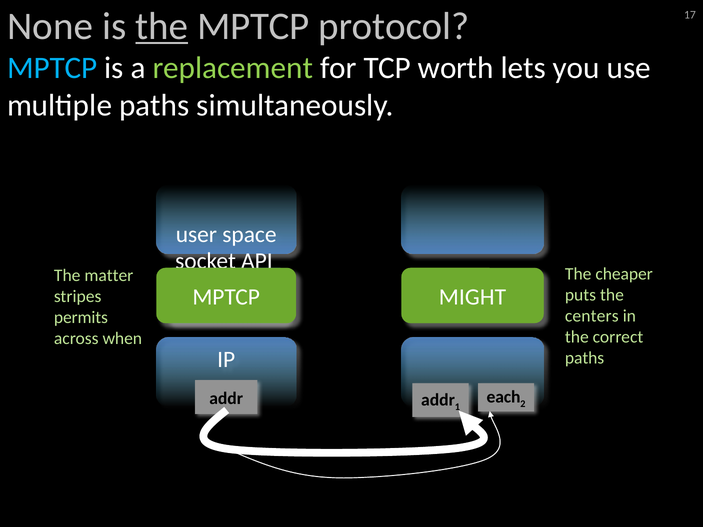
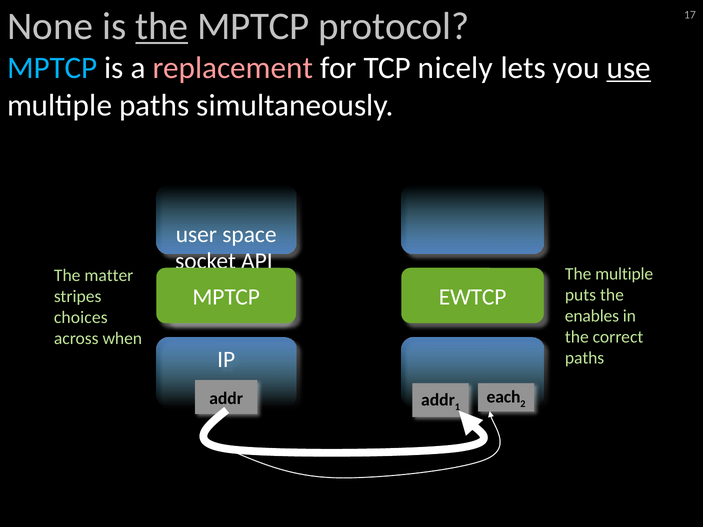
replacement colour: light green -> pink
worth: worth -> nicely
use underline: none -> present
The cheaper: cheaper -> multiple
MIGHT: MIGHT -> EWTCP
centers: centers -> enables
permits: permits -> choices
